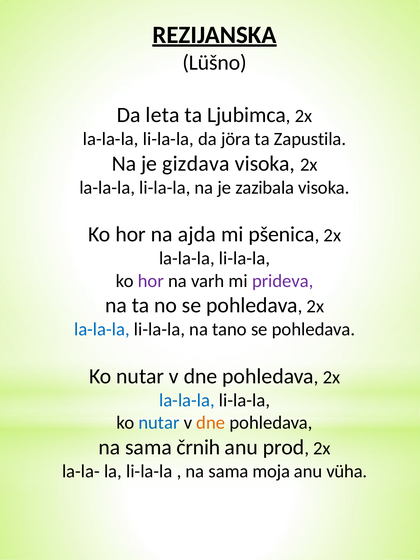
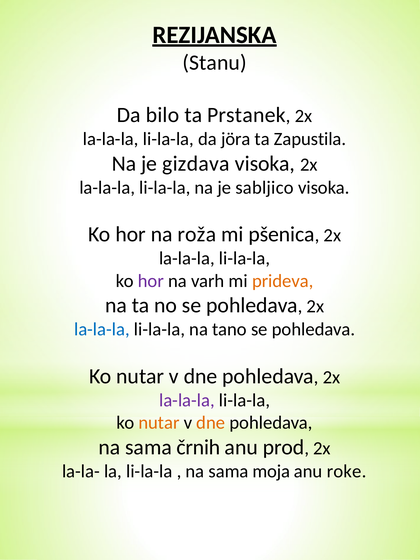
Lüšno: Lüšno -> Stanu
leta: leta -> bilo
Ljubimca: Ljubimca -> Prstanek
zazibala: zazibala -> sabljico
ajda: ajda -> roža
prideva colour: purple -> orange
la-la-la at (187, 400) colour: blue -> purple
nutar at (159, 423) colour: blue -> orange
vüha: vüha -> roke
